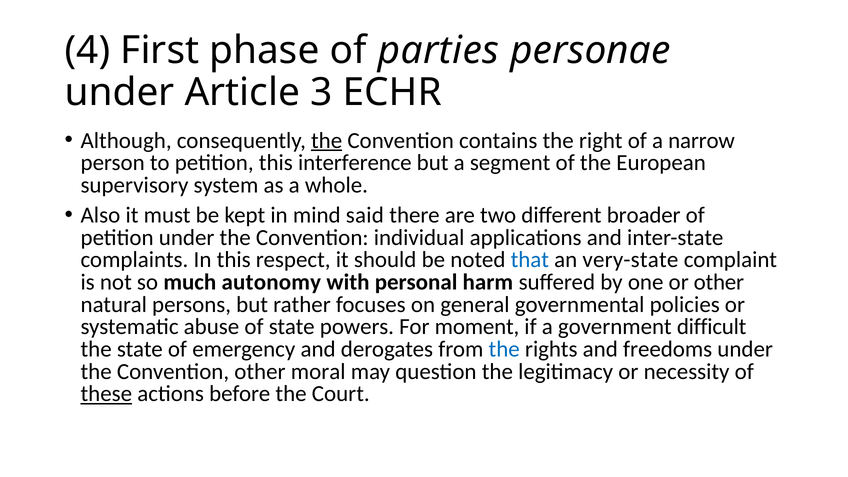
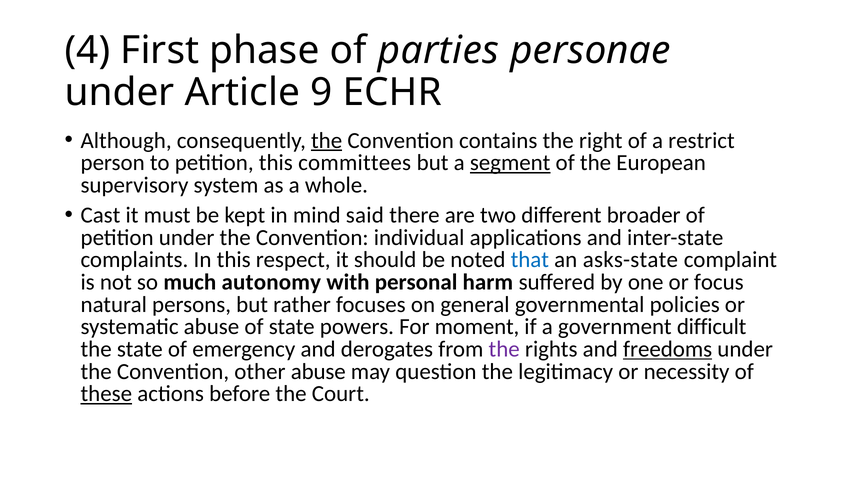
3: 3 -> 9
narrow: narrow -> restrict
interference: interference -> committees
segment underline: none -> present
Also: Also -> Cast
very-state: very-state -> asks-state
or other: other -> focus
the at (504, 349) colour: blue -> purple
freedoms underline: none -> present
other moral: moral -> abuse
